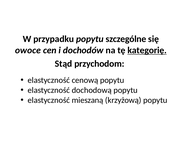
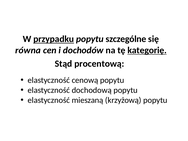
przypadku underline: none -> present
owoce: owoce -> równa
przychodom: przychodom -> procentową
